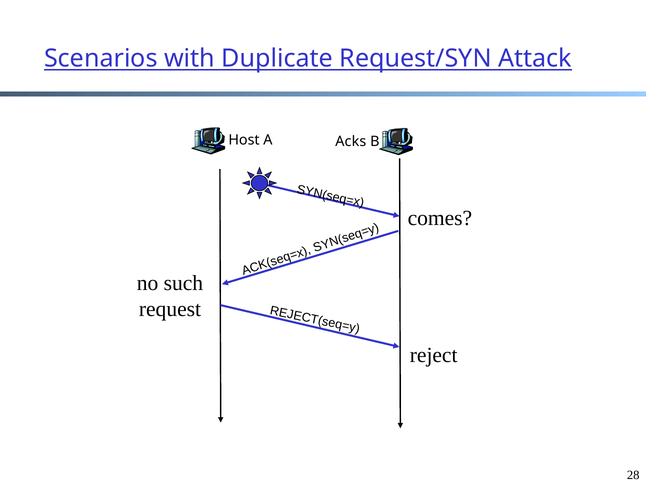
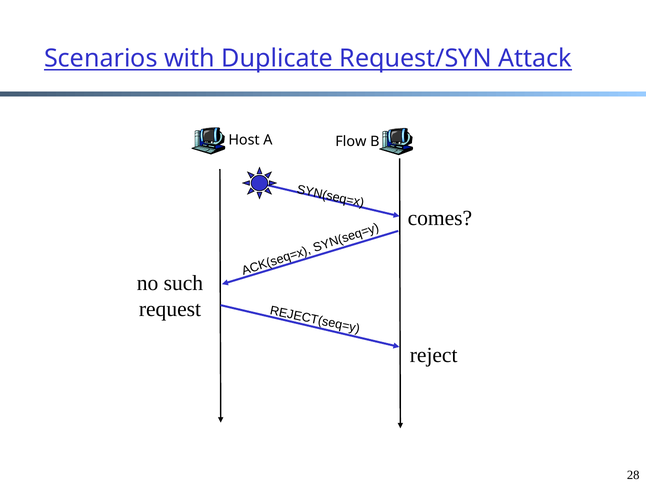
Acks: Acks -> Flow
